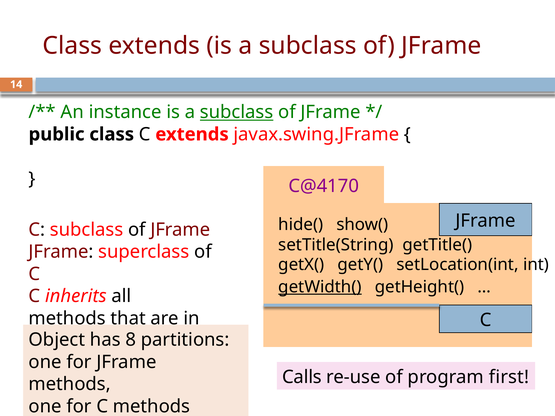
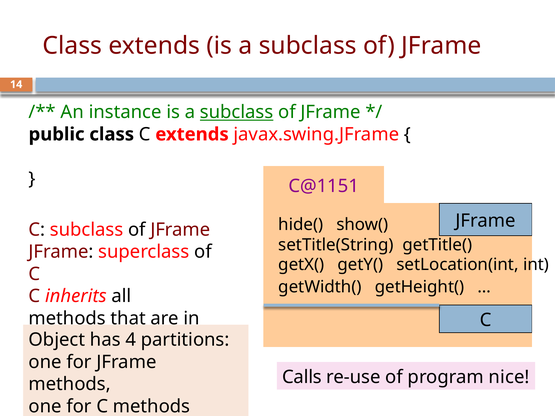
C@4170: C@4170 -> C@1151
getWidth( underline: present -> none
8: 8 -> 4
first: first -> nice
